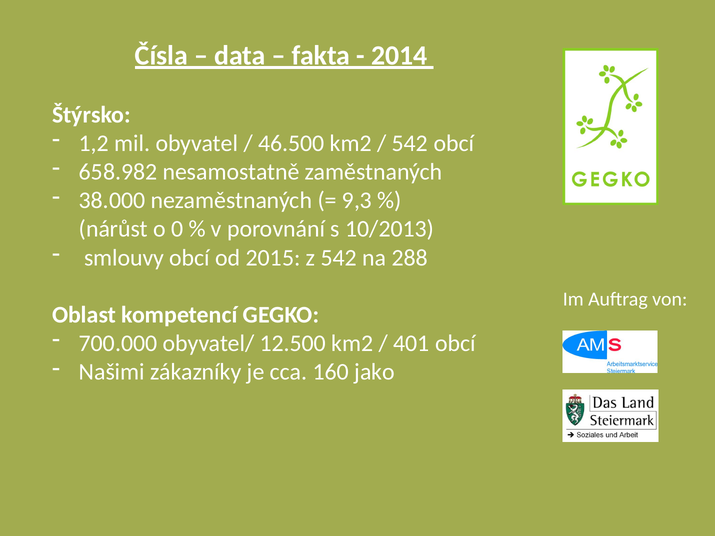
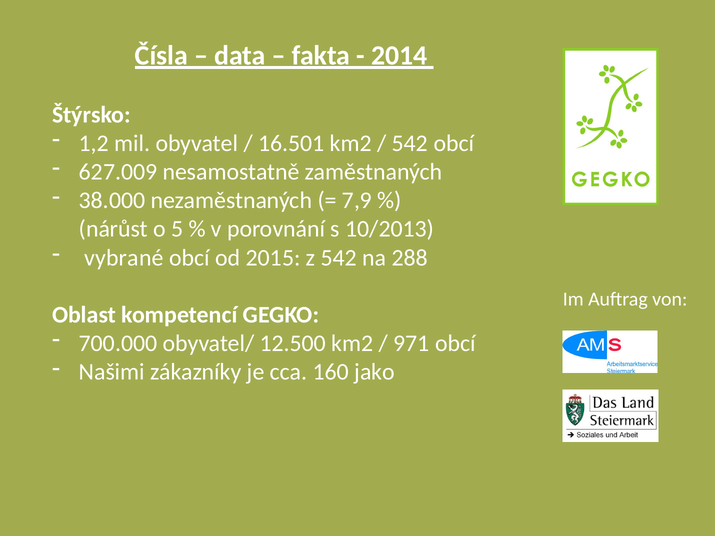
46.500: 46.500 -> 16.501
658.982: 658.982 -> 627.009
9,3: 9,3 -> 7,9
0: 0 -> 5
smlouvy: smlouvy -> vybrané
401: 401 -> 971
